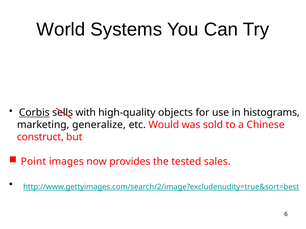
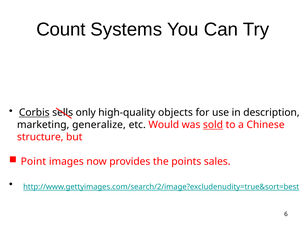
World: World -> Count
with: with -> only
histograms: histograms -> description
sold underline: none -> present
construct: construct -> structure
tested: tested -> points
